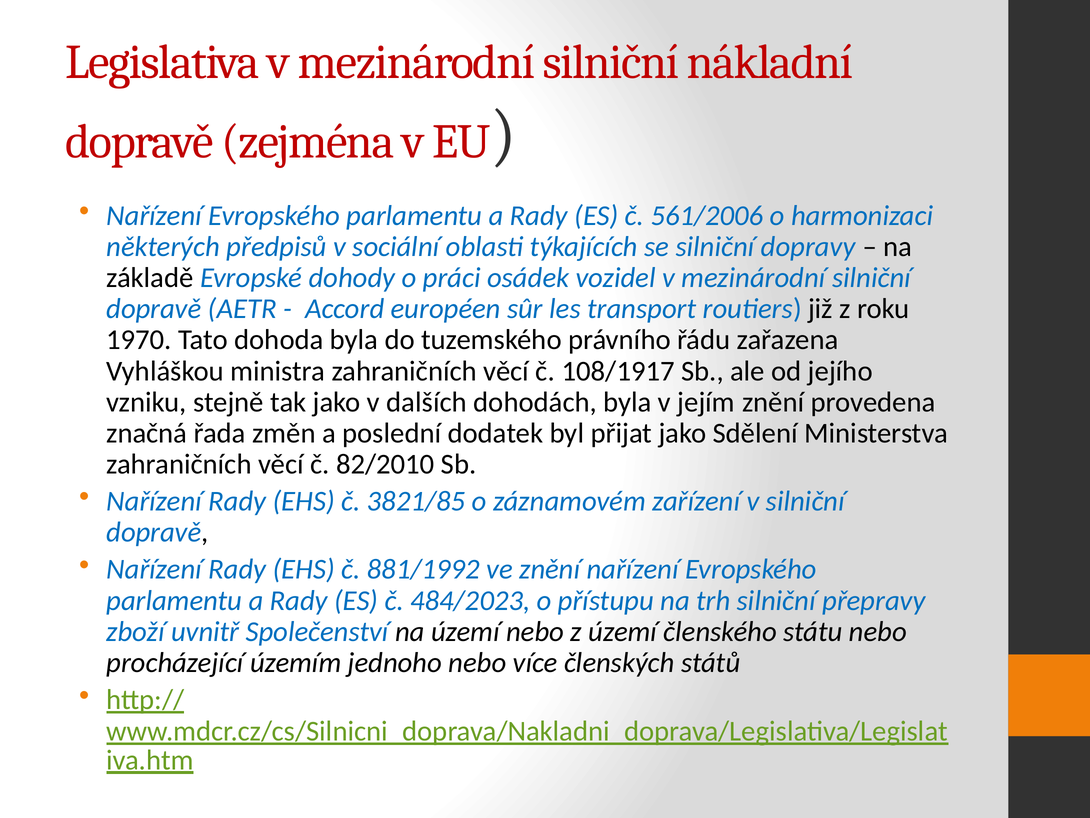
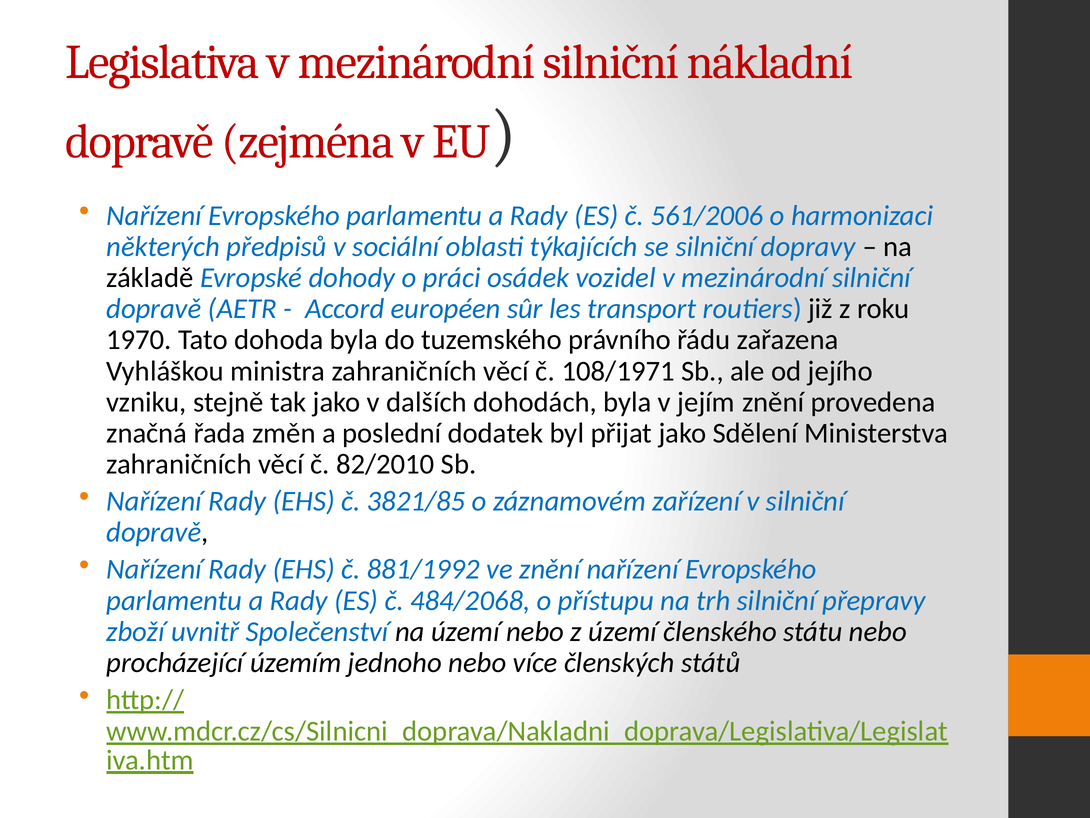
108/1917: 108/1917 -> 108/1971
484/2023: 484/2023 -> 484/2068
